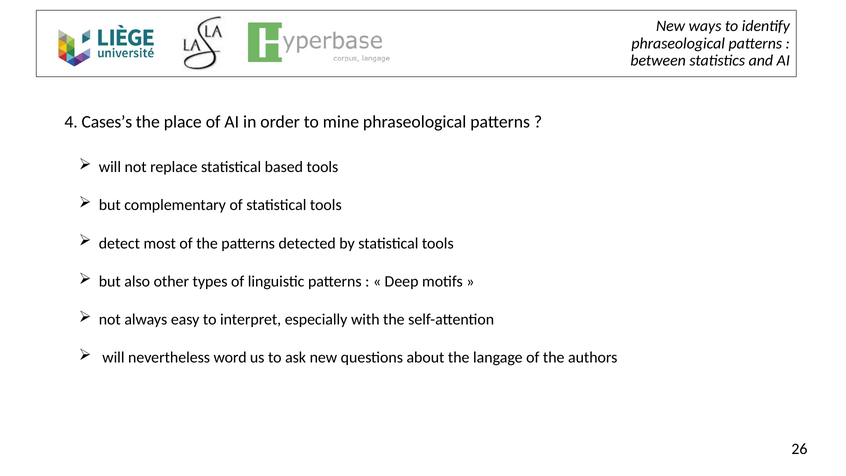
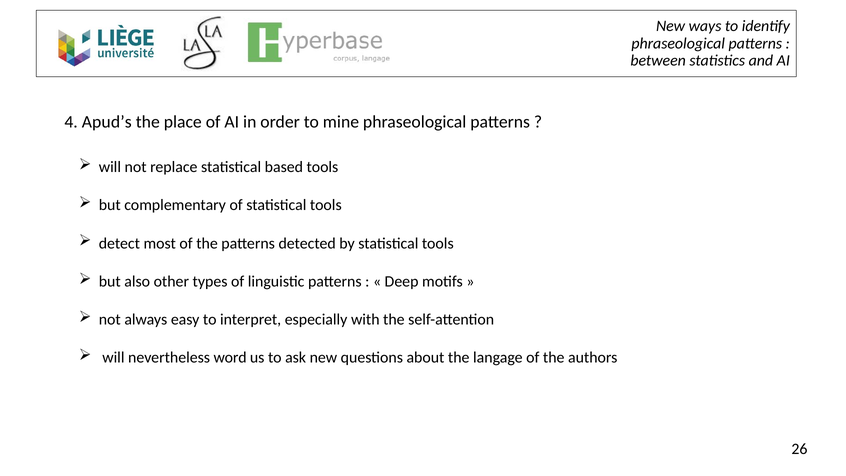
Cases’s: Cases’s -> Apud’s
